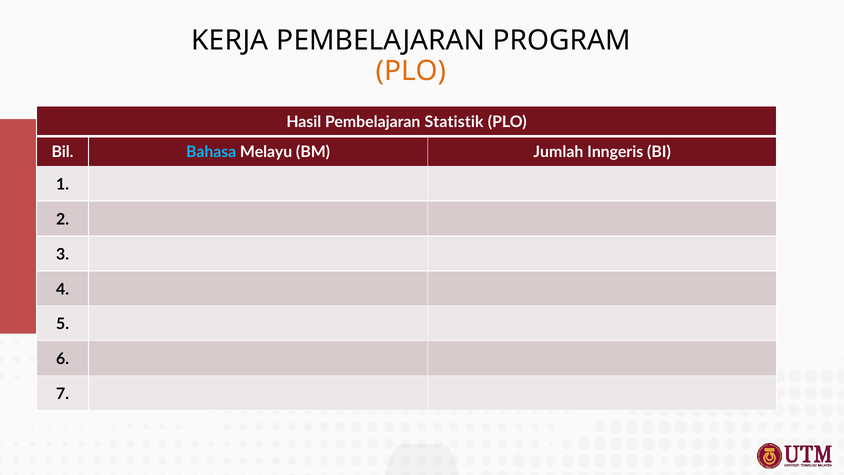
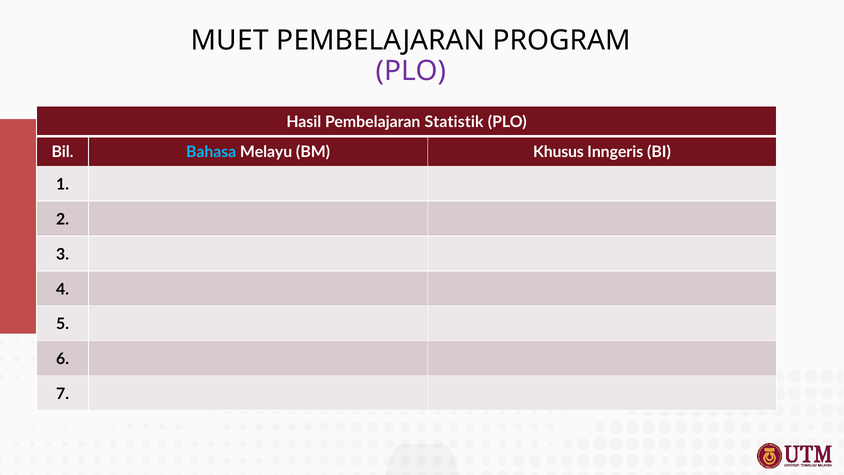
KERJA: KERJA -> MUET
PLO at (411, 71) colour: orange -> purple
Jumlah: Jumlah -> Khusus
